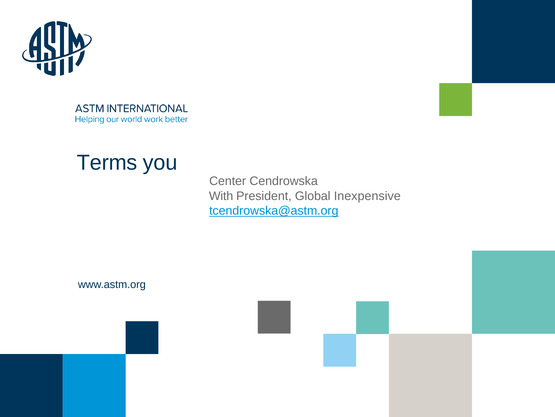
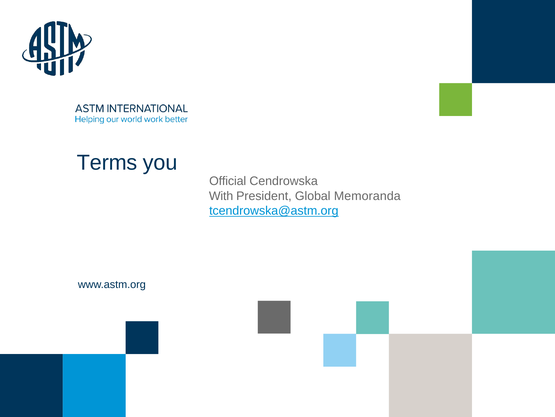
Center: Center -> Official
Inexpensive: Inexpensive -> Memoranda
